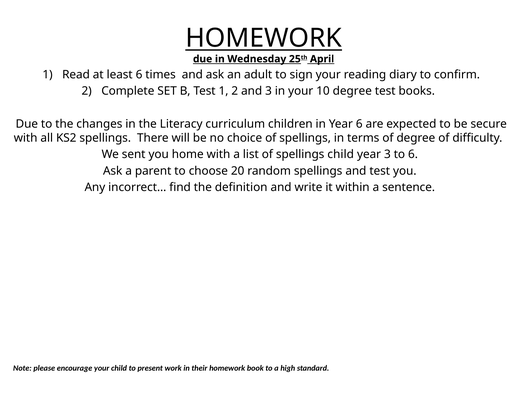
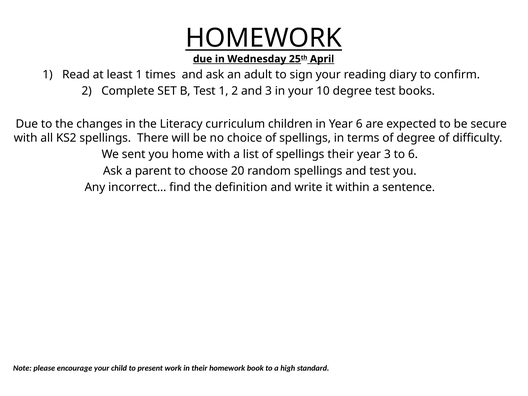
least 6: 6 -> 1
spellings child: child -> their
